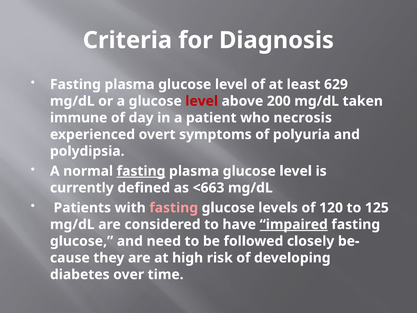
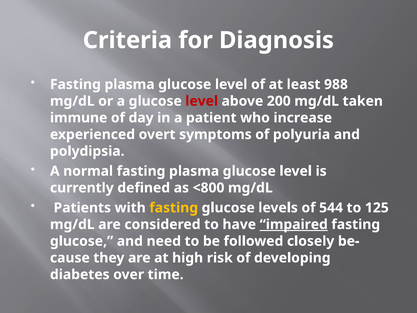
629: 629 -> 988
necrosis: necrosis -> increase
fasting at (141, 171) underline: present -> none
<663: <663 -> <800
fasting at (174, 208) colour: pink -> yellow
120: 120 -> 544
